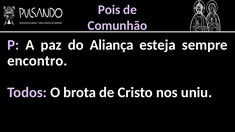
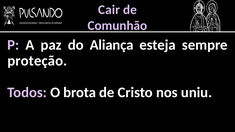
Pois: Pois -> Cair
encontro: encontro -> proteção
